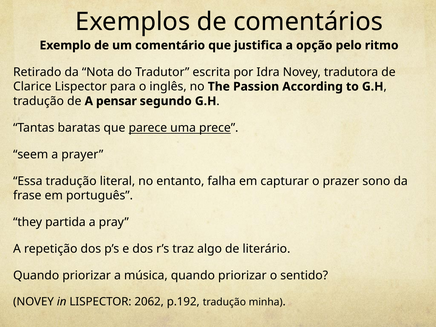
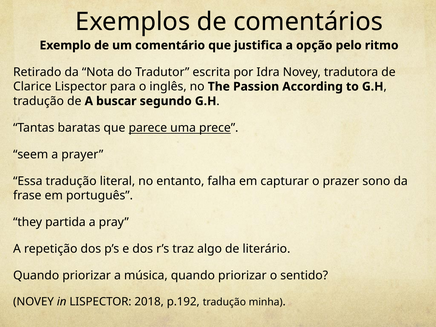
pensar: pensar -> buscar
2062: 2062 -> 2018
